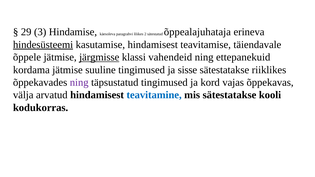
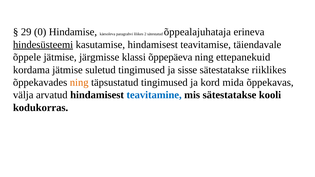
3: 3 -> 0
järgmisse underline: present -> none
vahendeid: vahendeid -> õppepäeva
suuline: suuline -> suletud
ning at (79, 82) colour: purple -> orange
vajas: vajas -> mida
